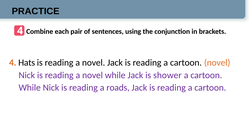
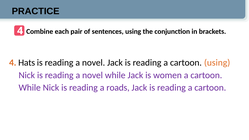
cartoon novel: novel -> using
shower: shower -> women
